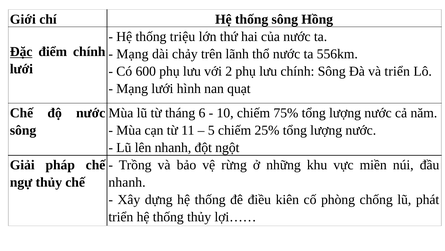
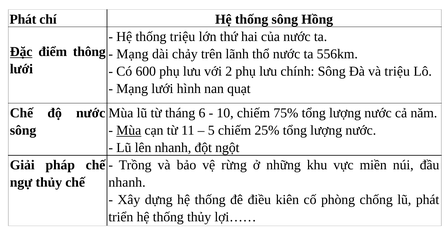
Giới at (23, 19): Giới -> Phát
điểm chính: chính -> thông
và triển: triển -> triệu
Mùa at (129, 130) underline: none -> present
